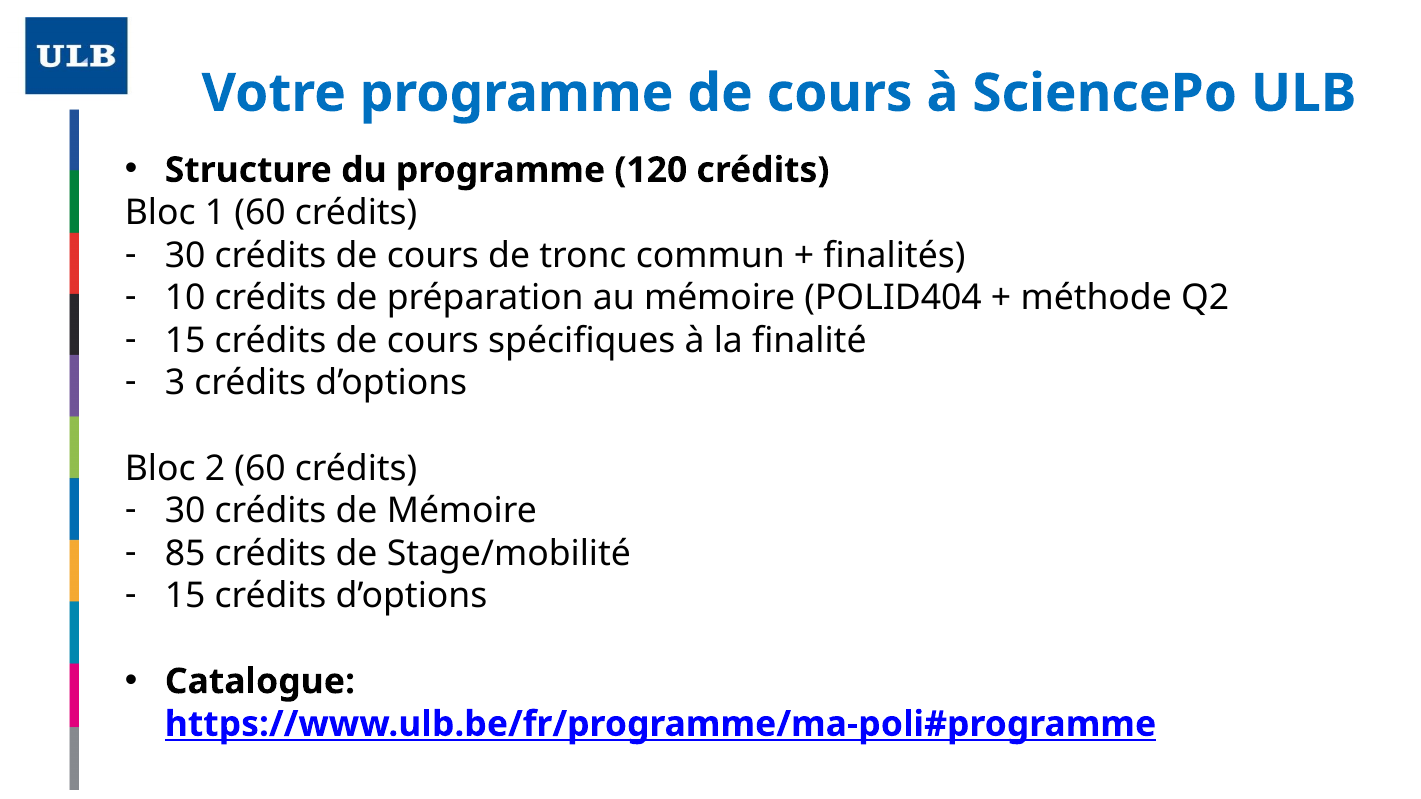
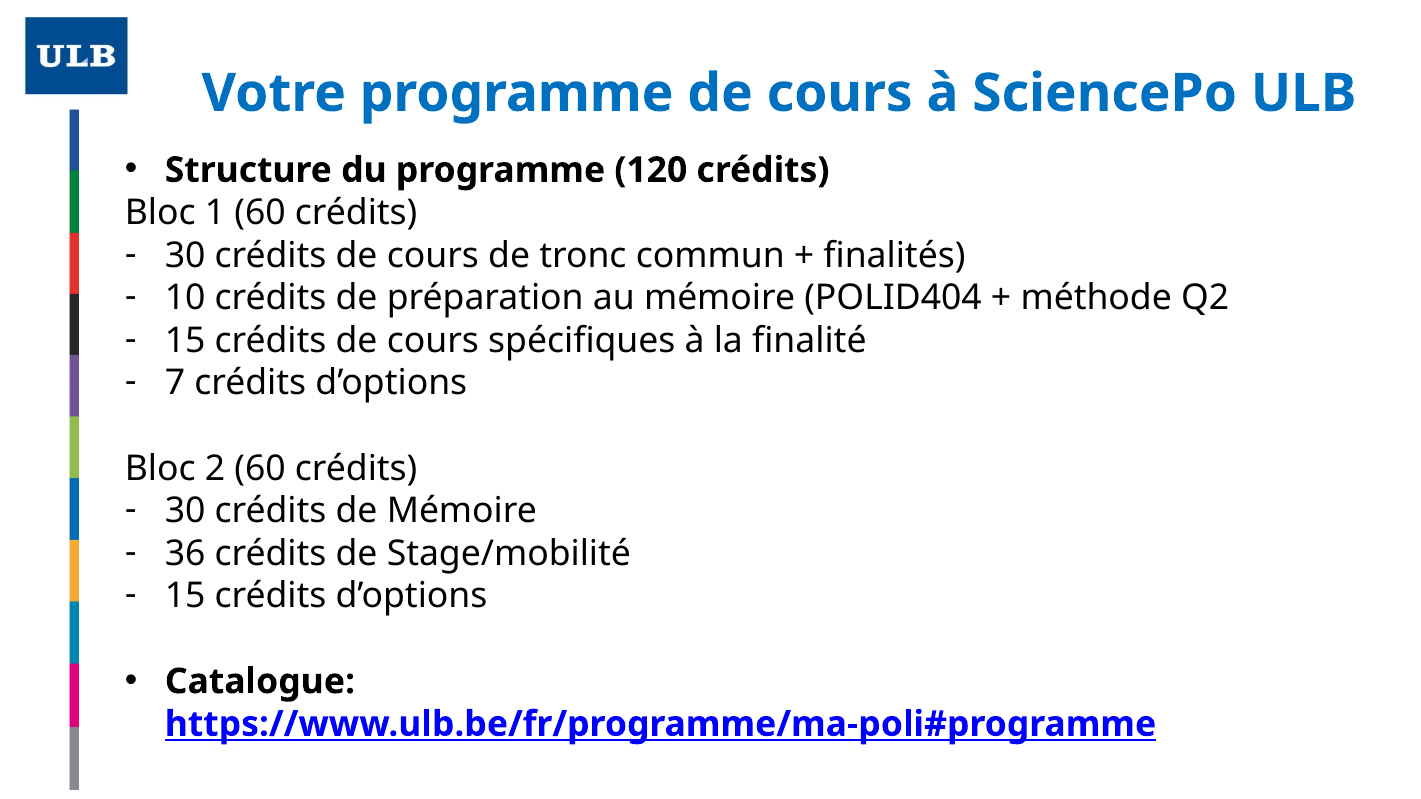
3: 3 -> 7
85: 85 -> 36
